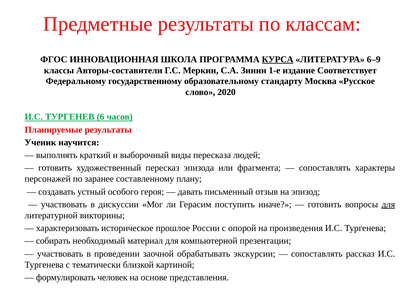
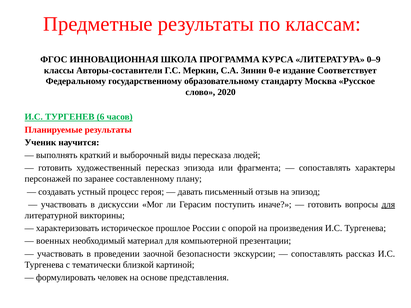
КУРСА underline: present -> none
6–9: 6–9 -> 0–9
1-е: 1-е -> 0-е
особого: особого -> процесс
собирать: собирать -> военных
обрабатывать: обрабатывать -> безопасности
